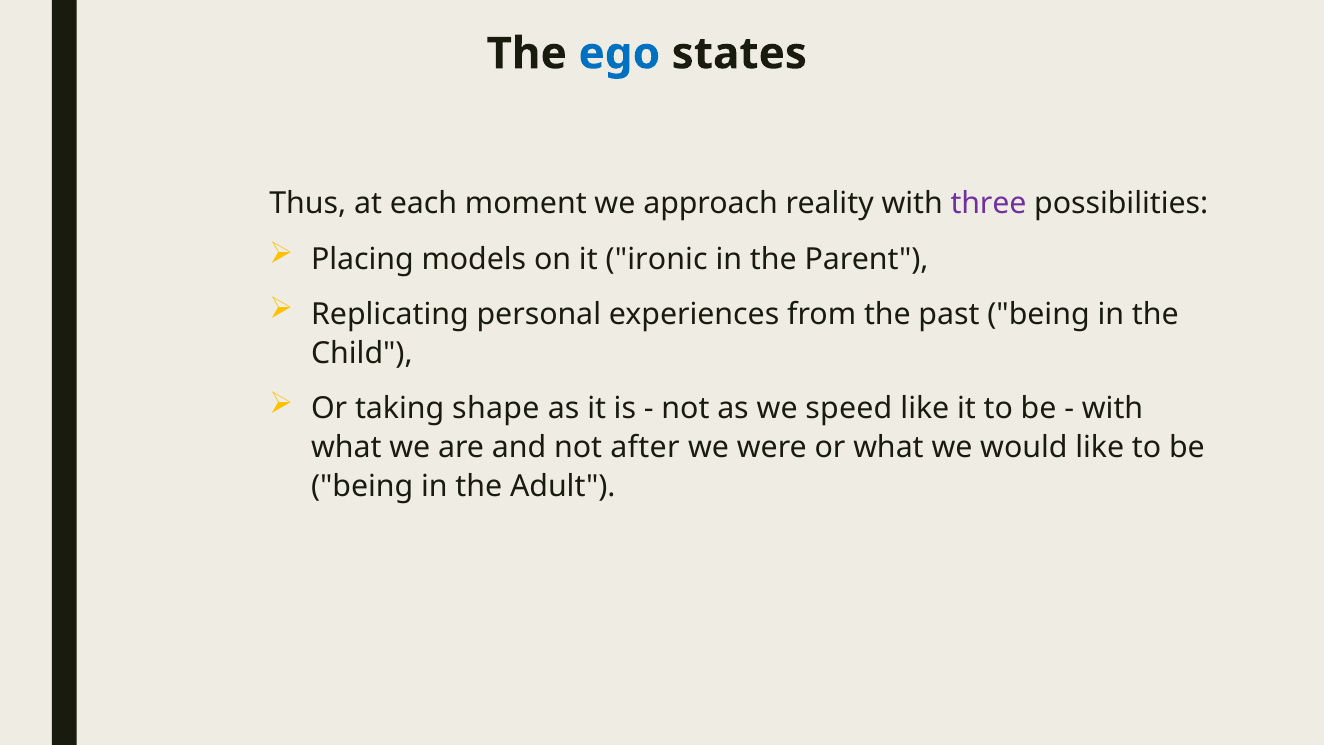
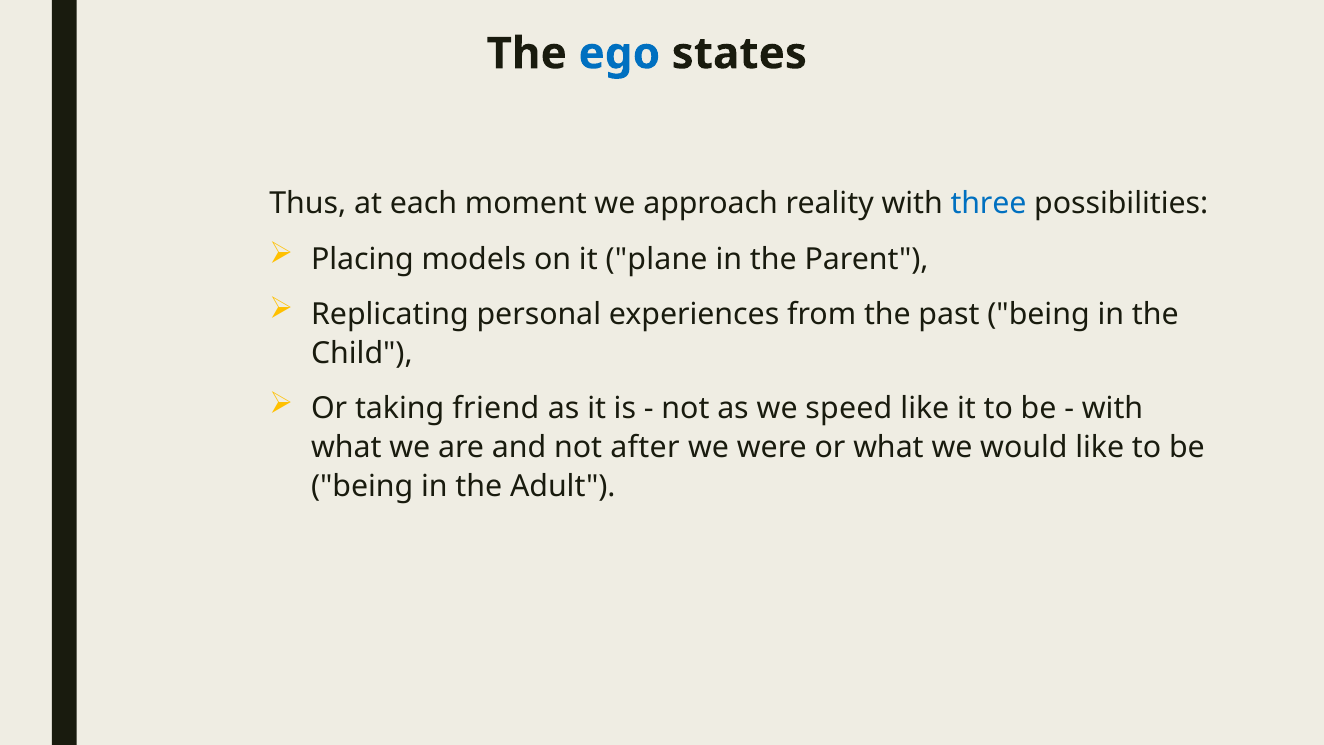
three colour: purple -> blue
ironic: ironic -> plane
shape: shape -> friend
